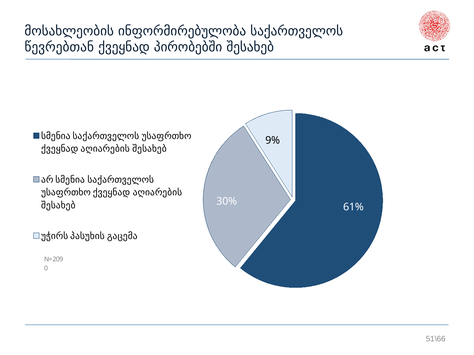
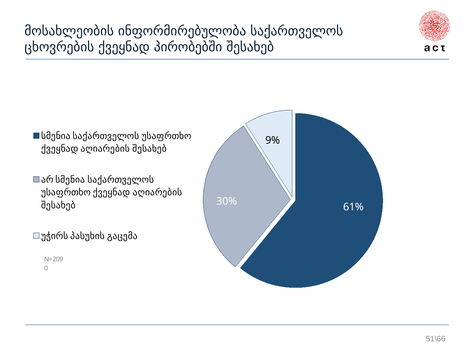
წევრებთან: წევრებთან -> ცხოვრების
